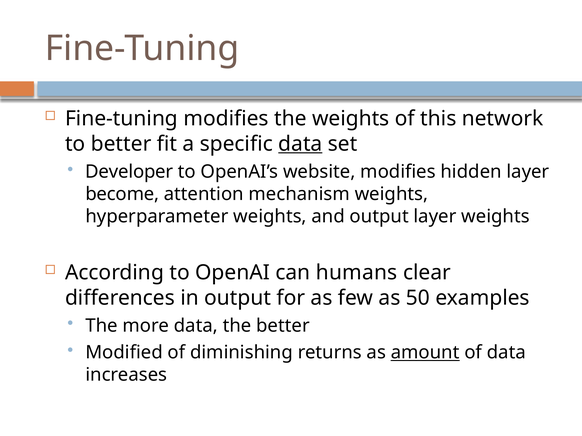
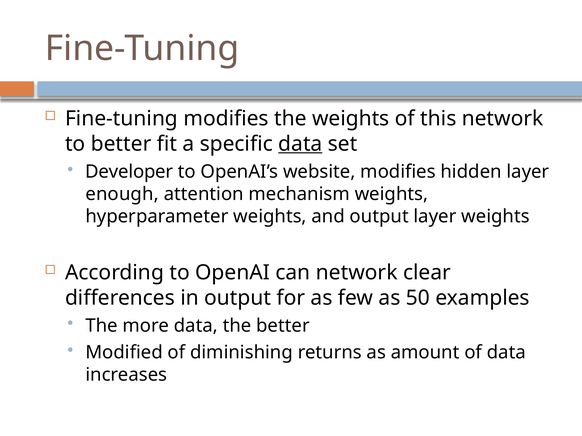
become: become -> enough
can humans: humans -> network
amount underline: present -> none
